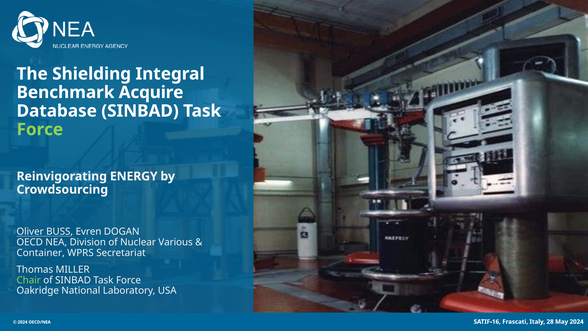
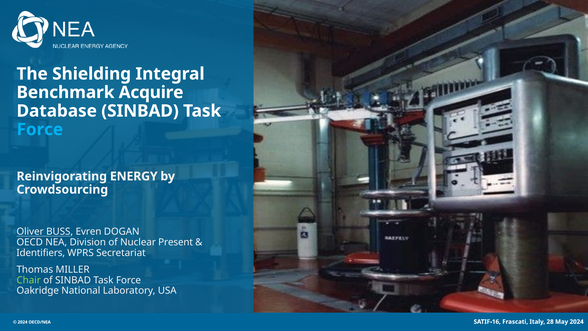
Force at (40, 129) colour: light green -> light blue
Various: Various -> Present
Container: Container -> Identifiers
